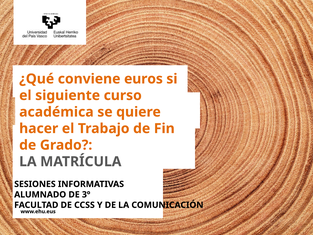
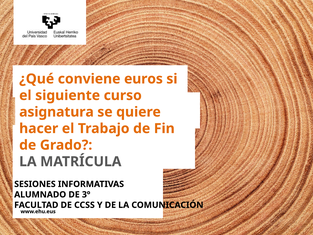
académica: académica -> asignatura
